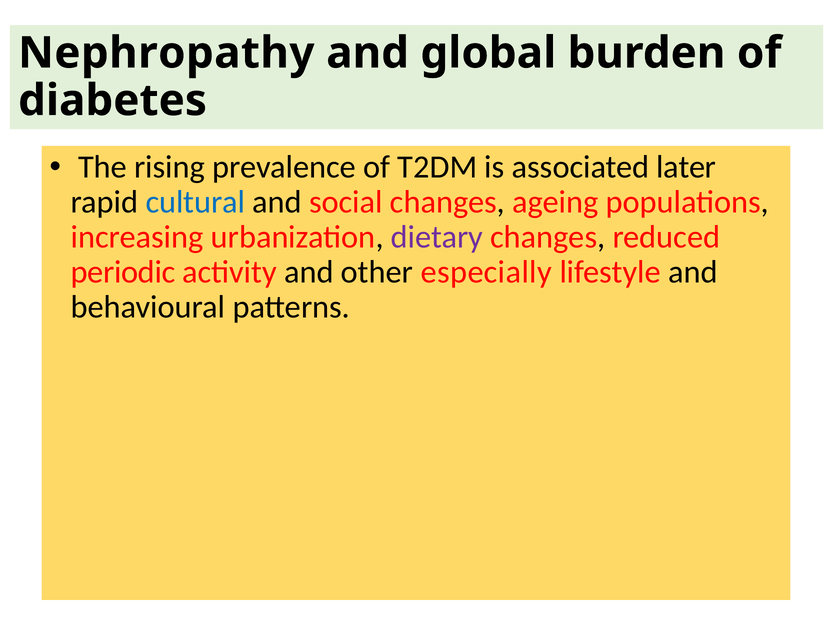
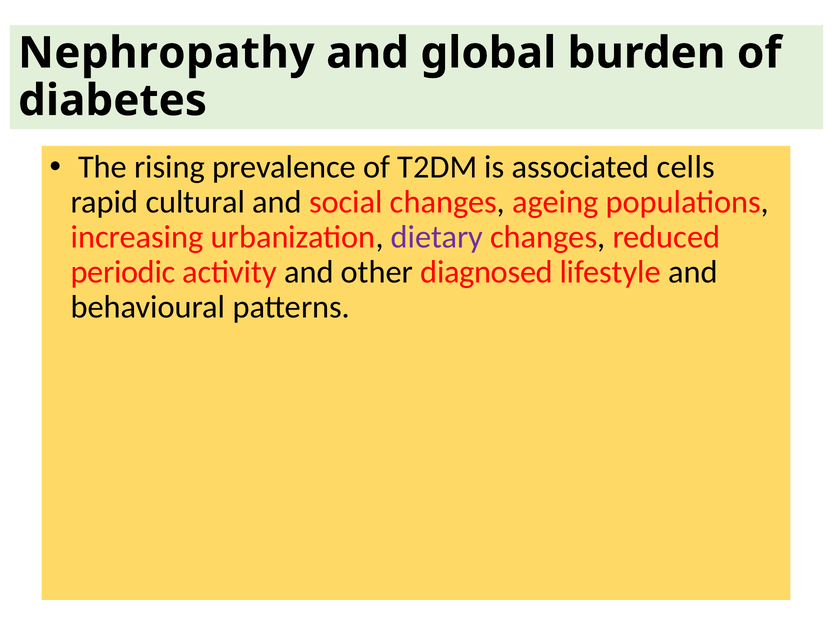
later: later -> cells
cultural colour: blue -> black
especially: especially -> diagnosed
